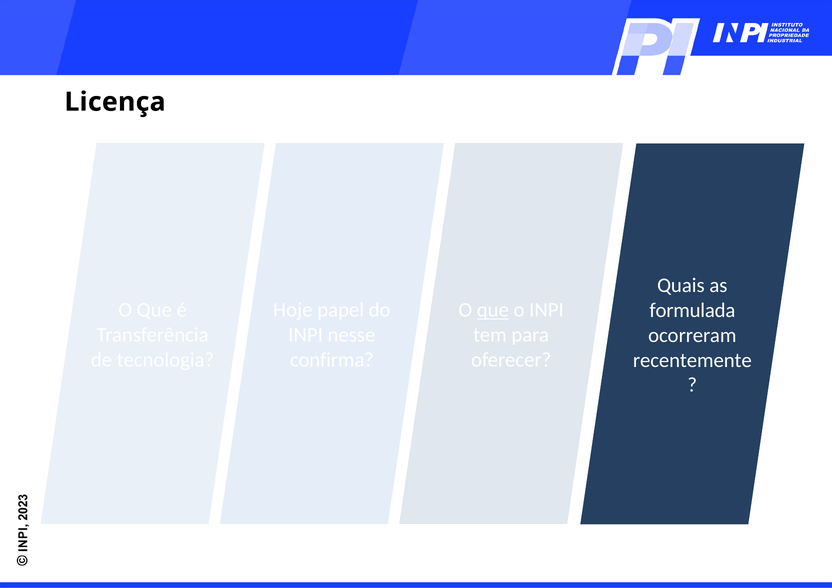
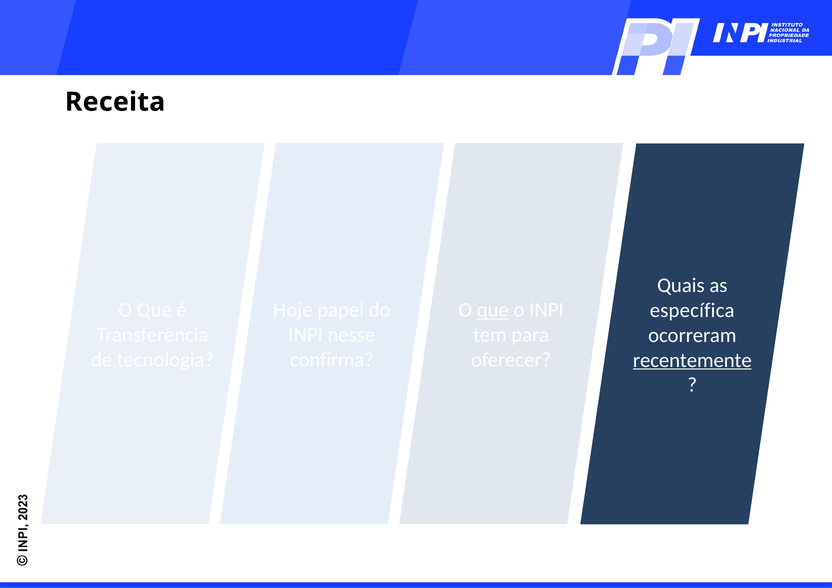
Licença: Licença -> Receita
formulada: formulada -> específica
recentemente underline: none -> present
